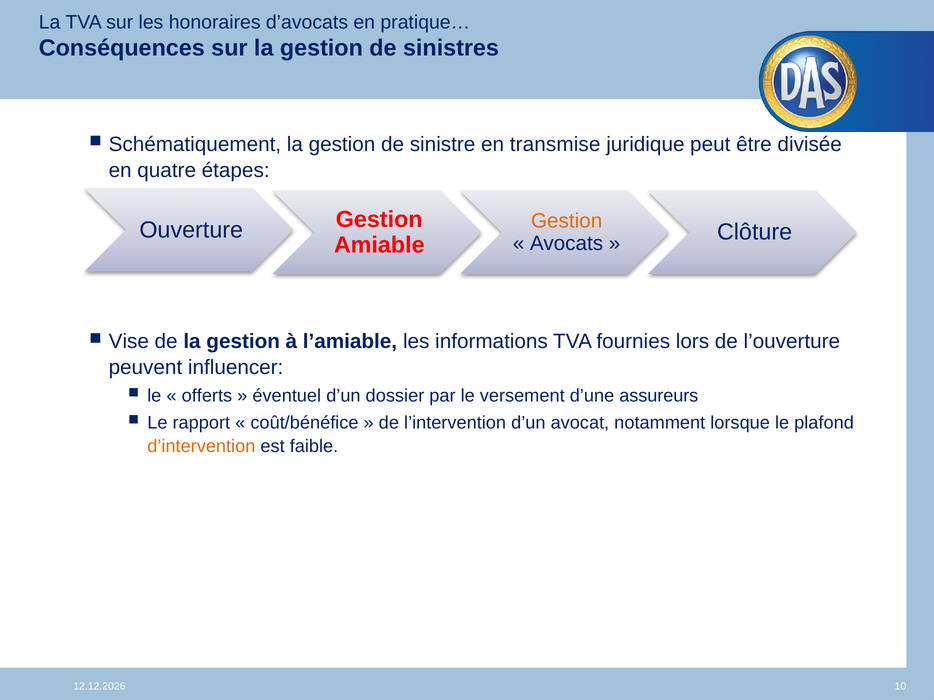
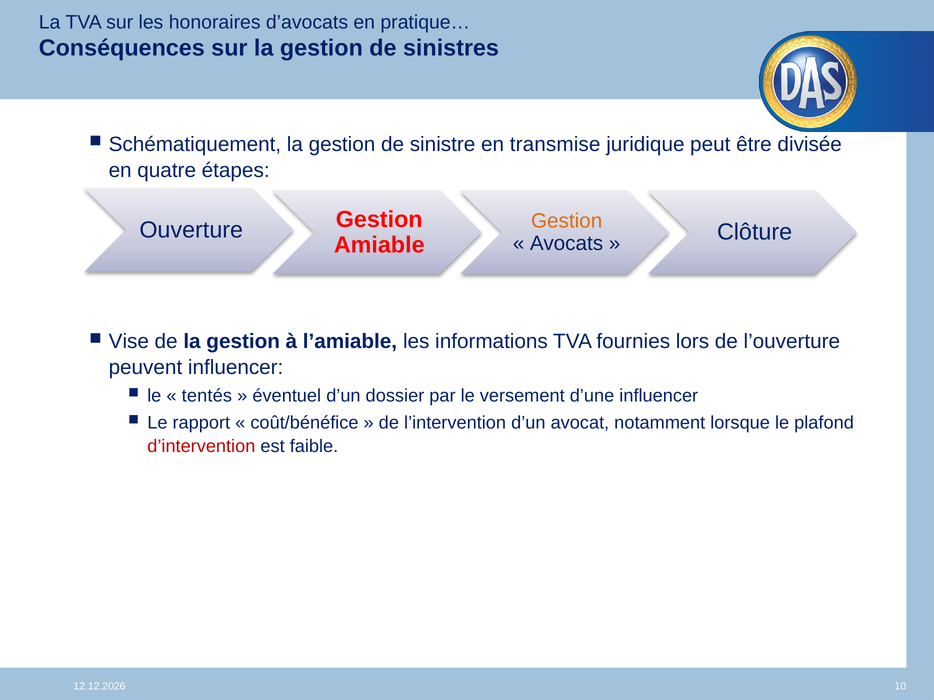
offerts: offerts -> tentés
d’une assureurs: assureurs -> influencer
d’intervention colour: orange -> red
